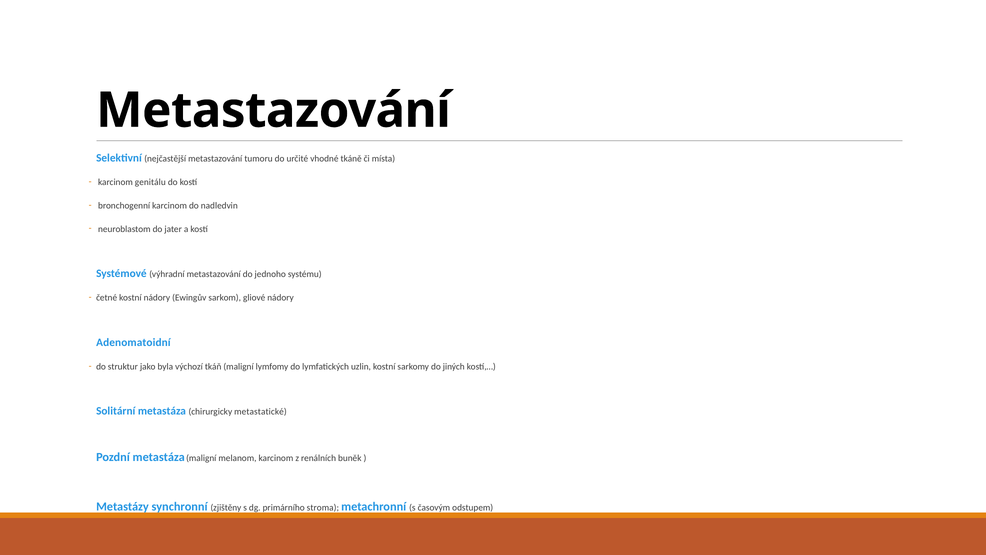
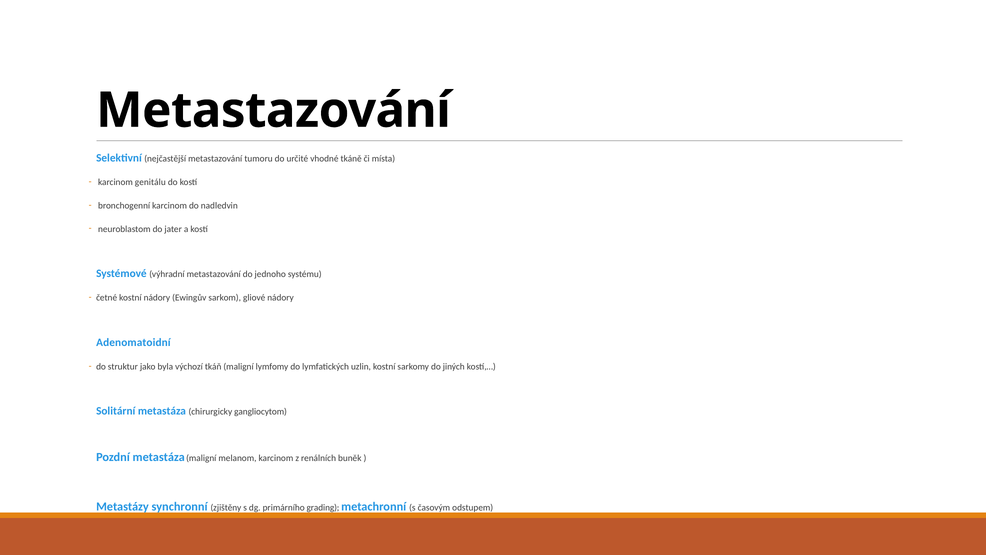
metastatické: metastatické -> gangliocytom
stroma: stroma -> grading
